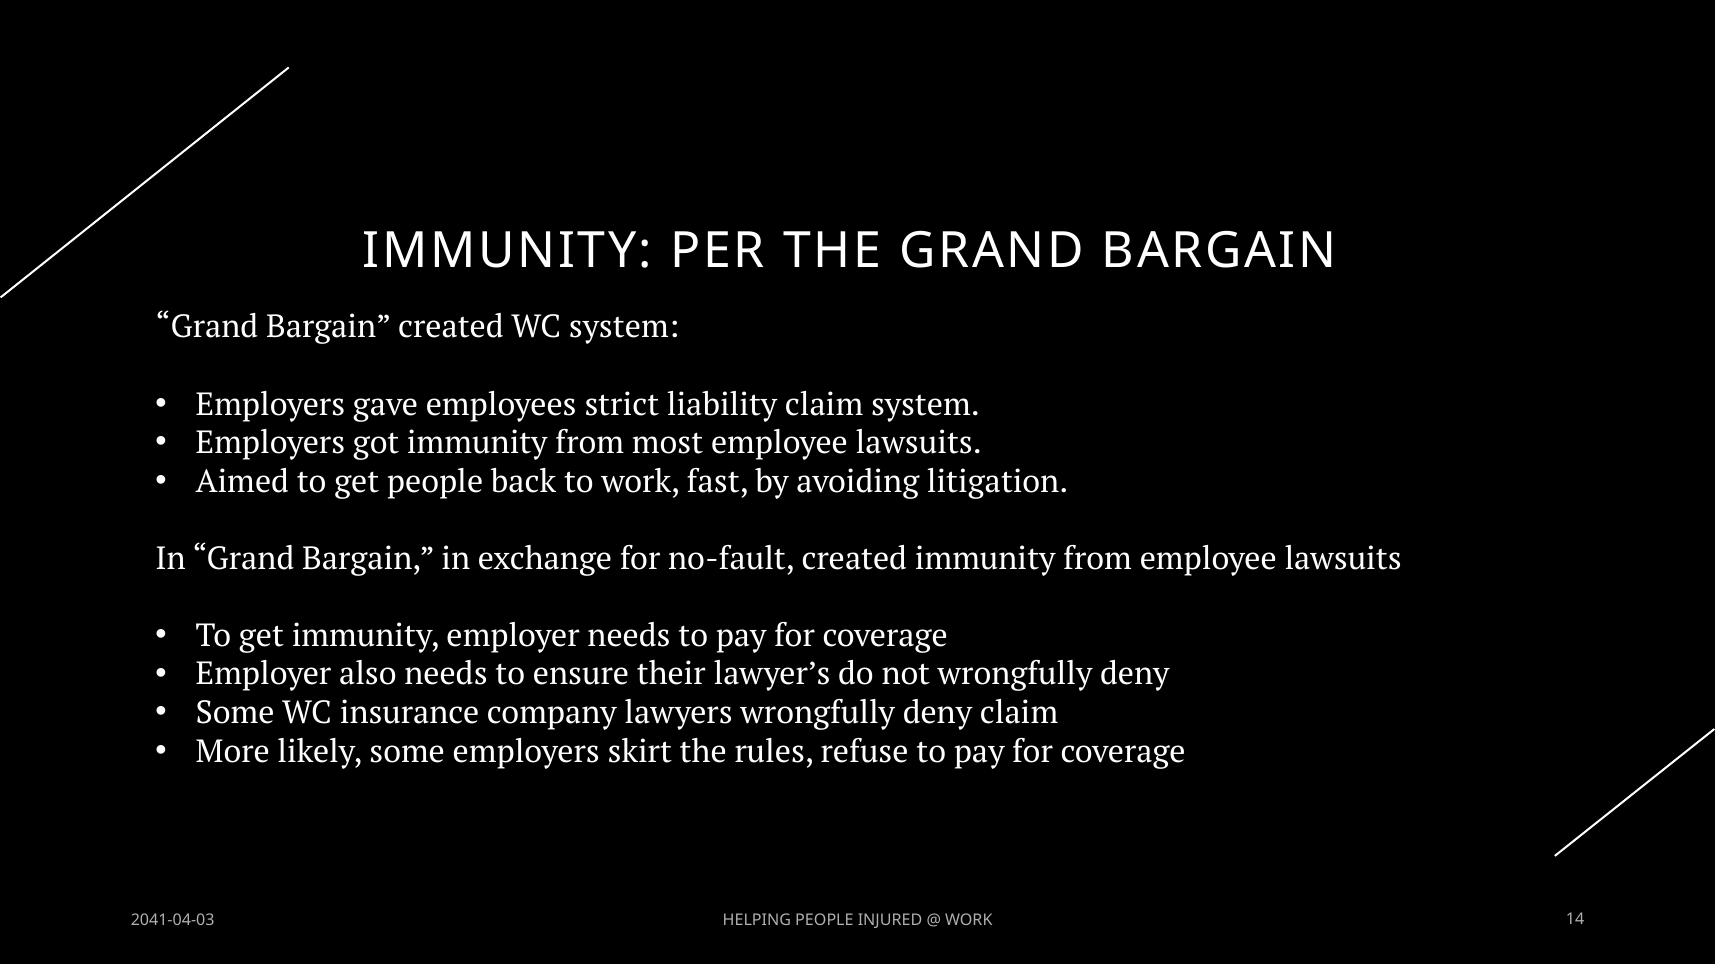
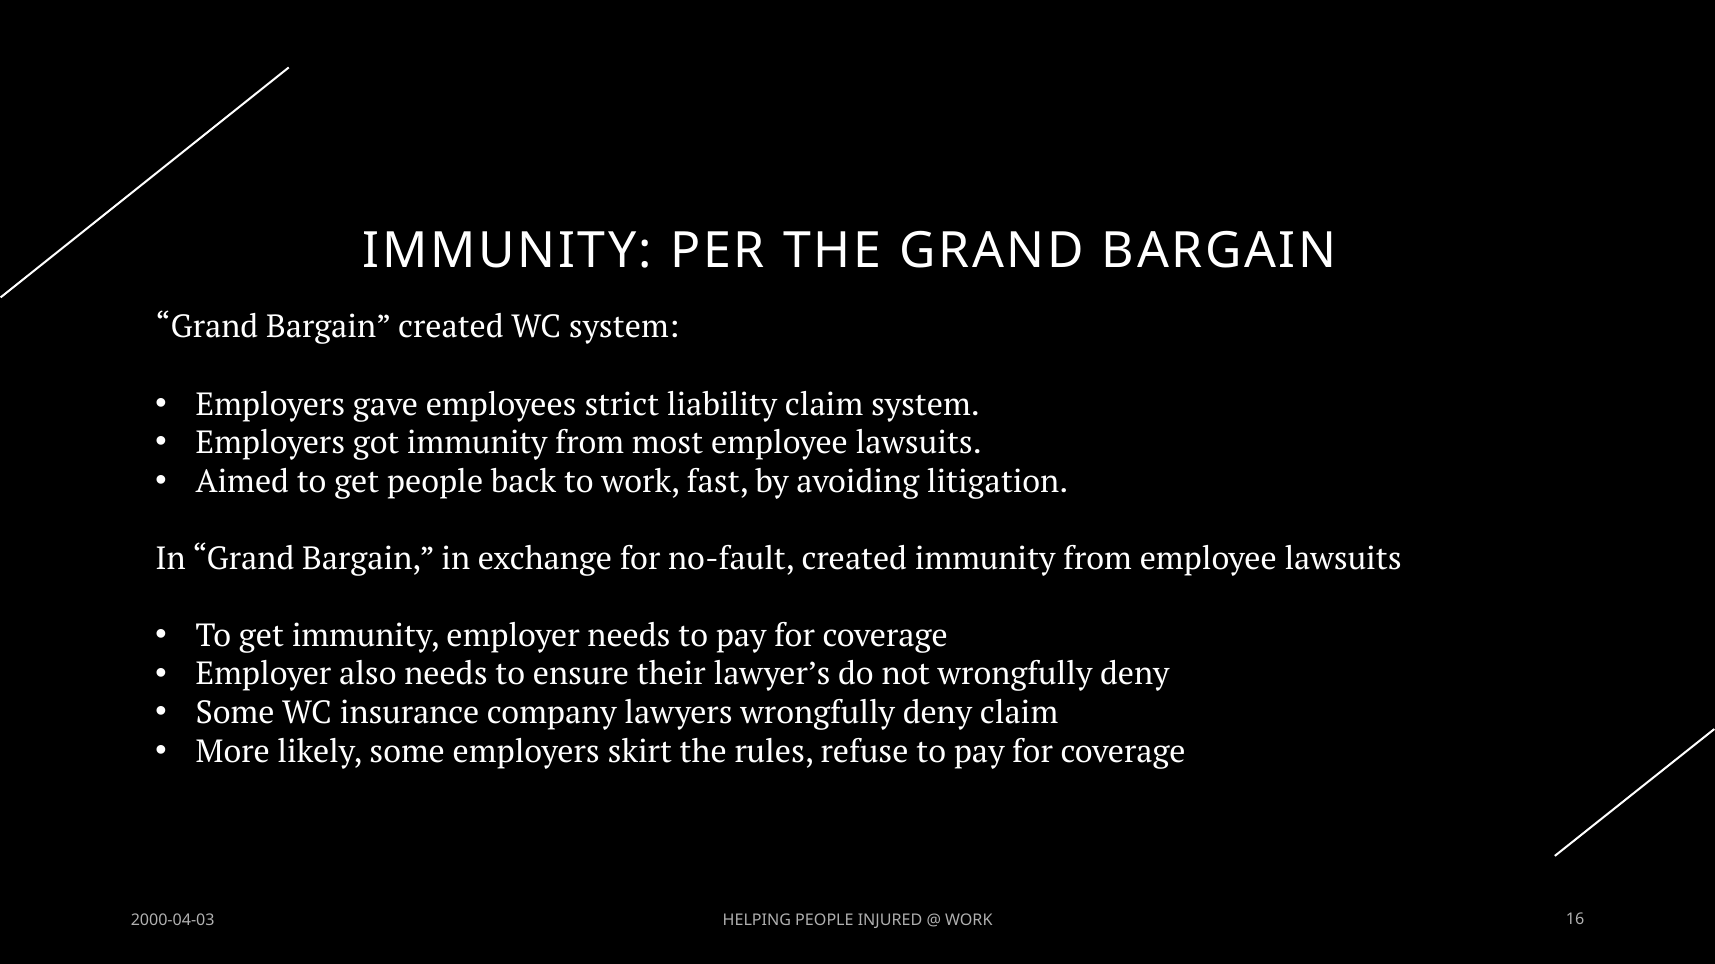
2041-04-03: 2041-04-03 -> 2000-04-03
14: 14 -> 16
